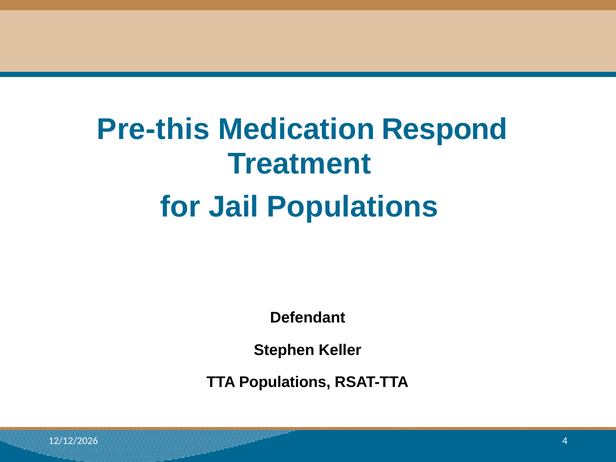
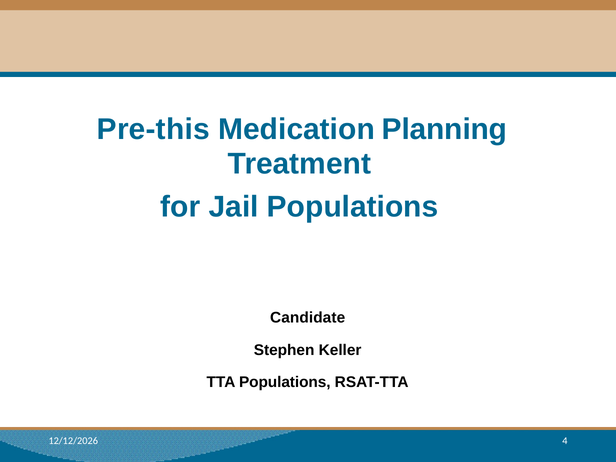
Respond: Respond -> Planning
Defendant: Defendant -> Candidate
